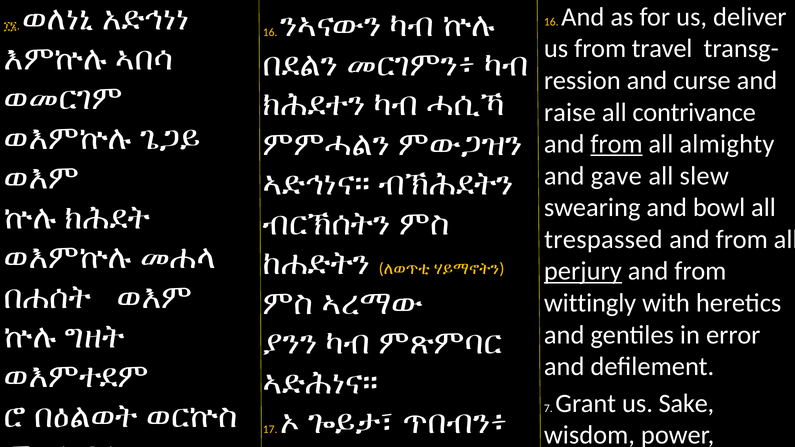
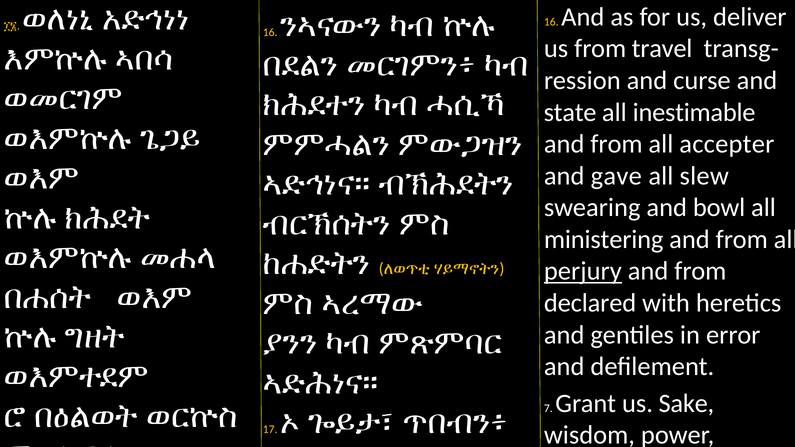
raise: raise -> state
contrivance: contrivance -> inestimable
from at (616, 144) underline: present -> none
almighty: almighty -> accepter
trespassed: trespassed -> ministering
wittingly: wittingly -> declared
